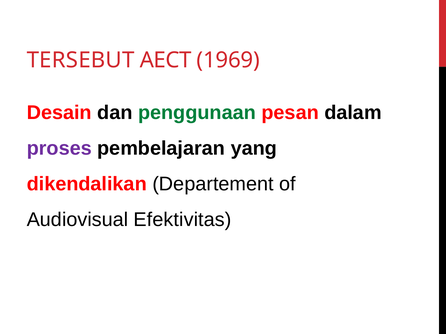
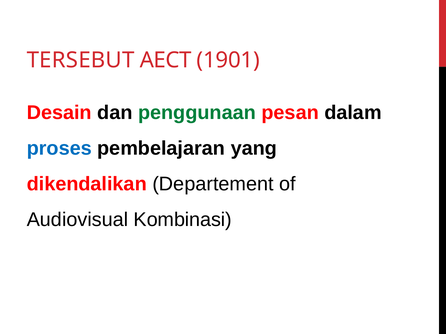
1969: 1969 -> 1901
proses colour: purple -> blue
Efektivitas: Efektivitas -> Kombinasi
